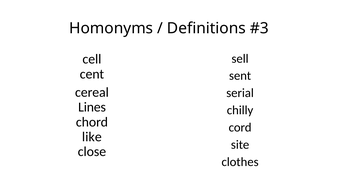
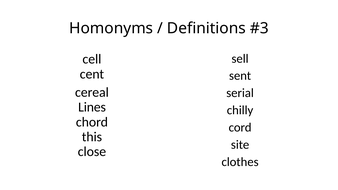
like: like -> this
